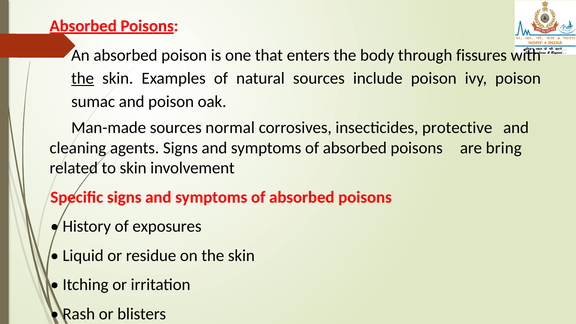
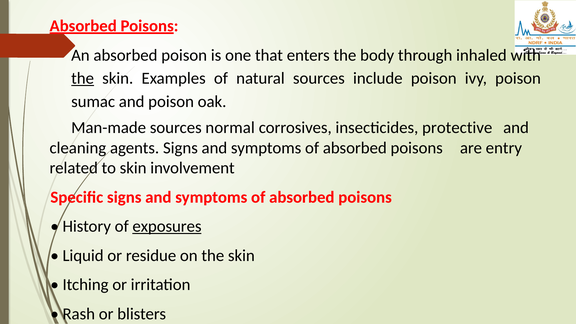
fissures: fissures -> inhaled
bring: bring -> entry
exposures underline: none -> present
